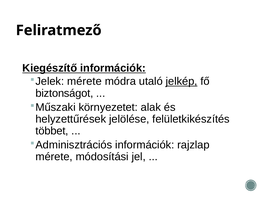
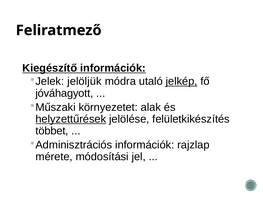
mérete at (84, 81): mérete -> jelöljük
biztonságot: biztonságot -> jóváhagyott
helyzettűrések underline: none -> present
